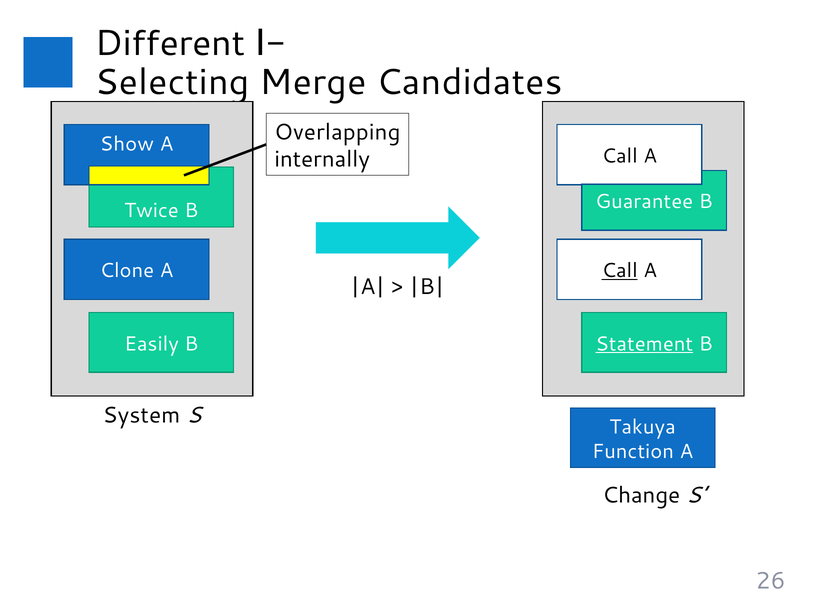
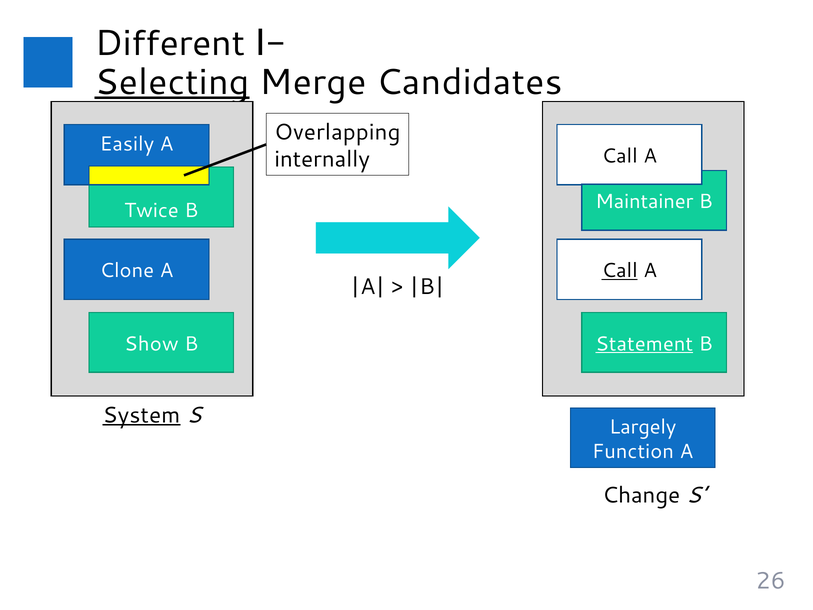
Selecting underline: none -> present
Show: Show -> Easily
Guarantee: Guarantee -> Maintainer
Easily: Easily -> Show
System underline: none -> present
Takuya: Takuya -> Largely
